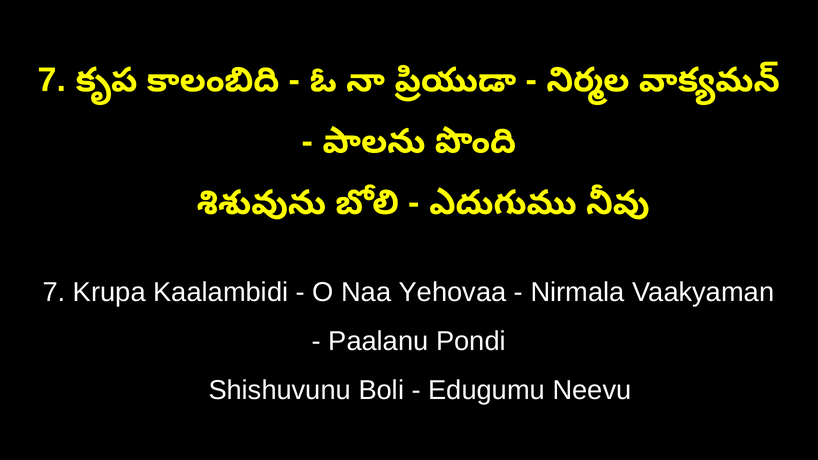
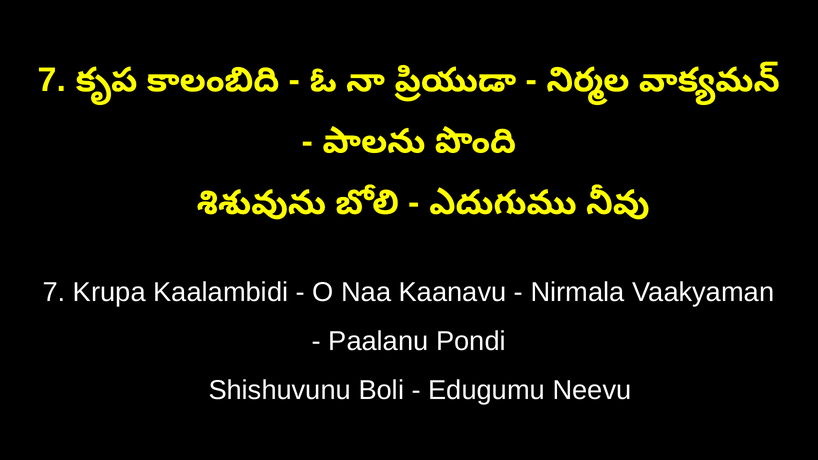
Yehovaa: Yehovaa -> Kaanavu
